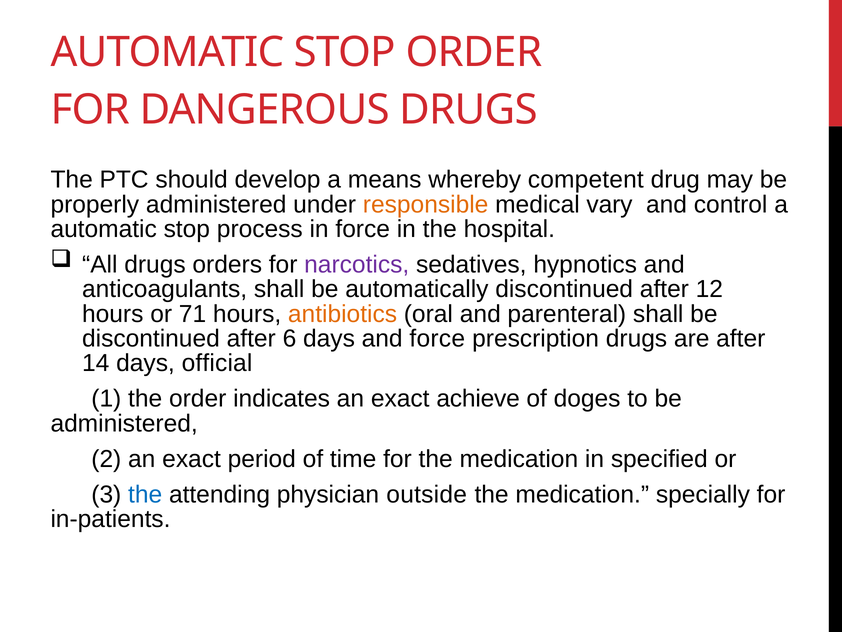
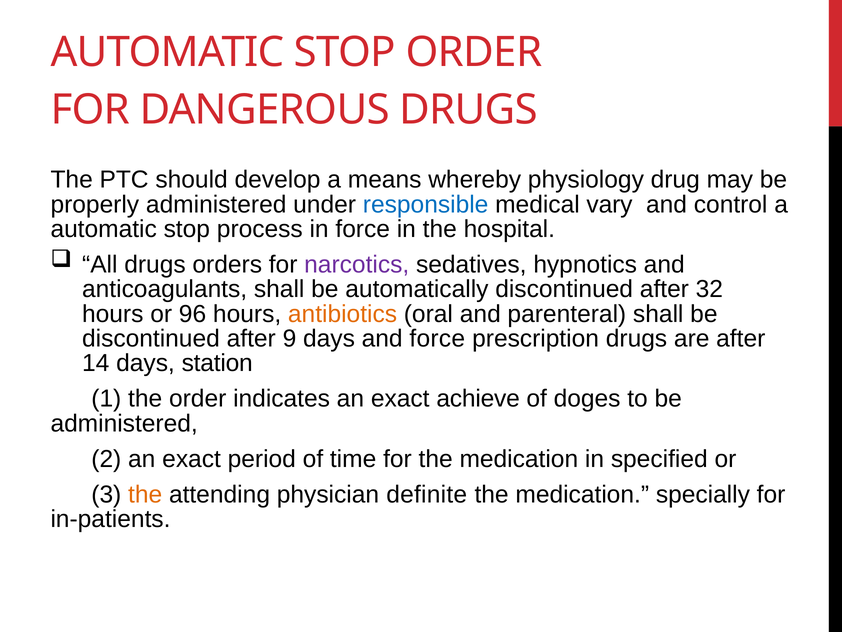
competent: competent -> physiology
responsible colour: orange -> blue
12: 12 -> 32
71: 71 -> 96
6: 6 -> 9
official: official -> station
the at (145, 494) colour: blue -> orange
outside: outside -> definite
